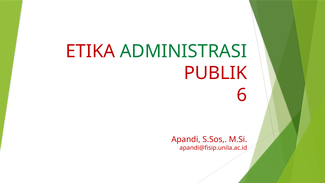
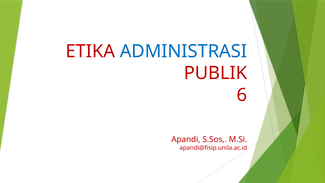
ADMINISTRASI colour: green -> blue
